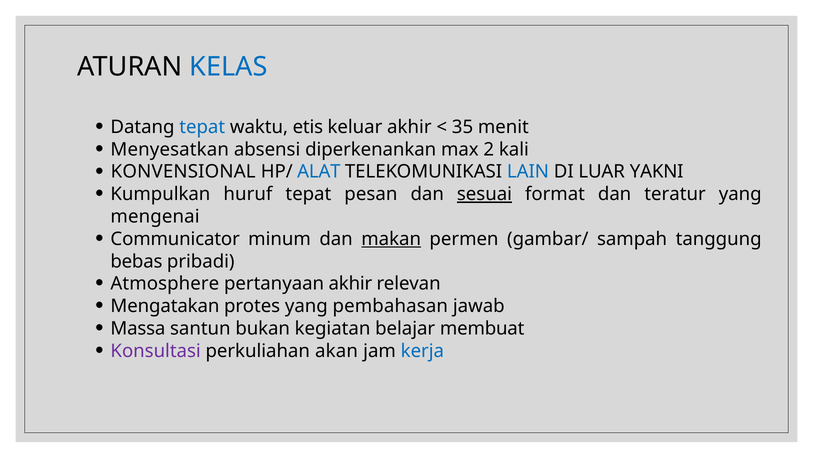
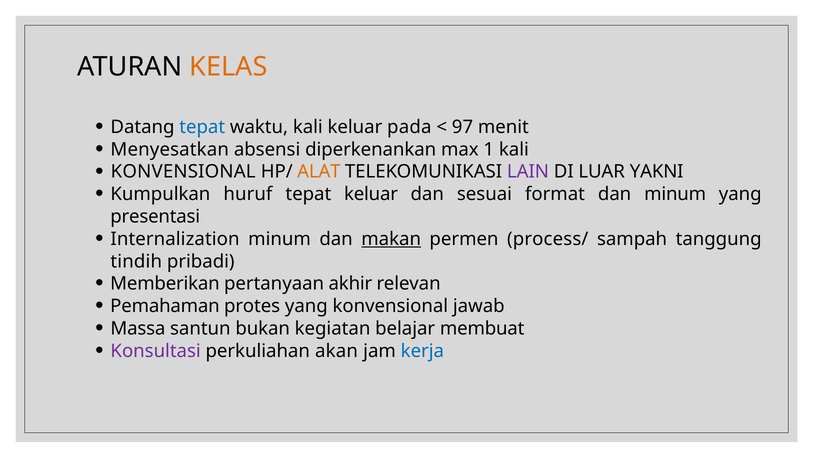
KELAS colour: blue -> orange
waktu etis: etis -> kali
keluar akhir: akhir -> pada
35: 35 -> 97
2: 2 -> 1
ALAT colour: blue -> orange
LAIN colour: blue -> purple
tepat pesan: pesan -> keluar
sesuai underline: present -> none
dan teratur: teratur -> minum
mengenai: mengenai -> presentasi
Communicator: Communicator -> Internalization
gambar/: gambar/ -> process/
bebas: bebas -> tindih
Atmosphere: Atmosphere -> Memberikan
Mengatakan: Mengatakan -> Pemahaman
yang pembahasan: pembahasan -> konvensional
